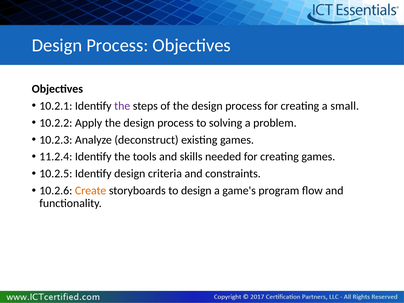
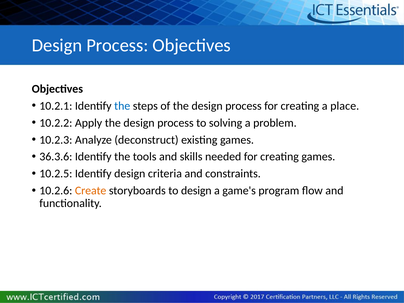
the at (122, 106) colour: purple -> blue
small: small -> place
11.2.4: 11.2.4 -> 36.3.6
